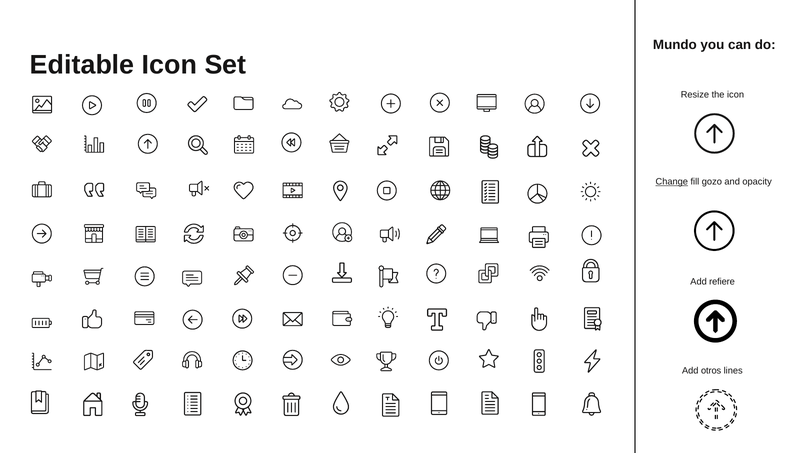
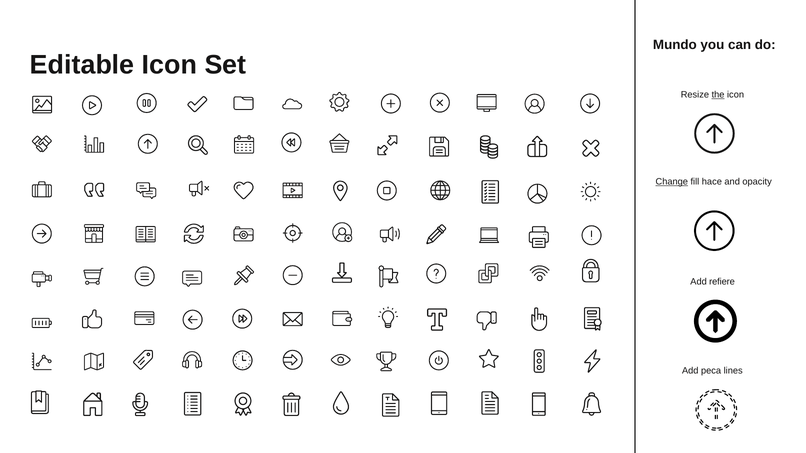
the underline: none -> present
gozo: gozo -> hace
otros: otros -> peca
